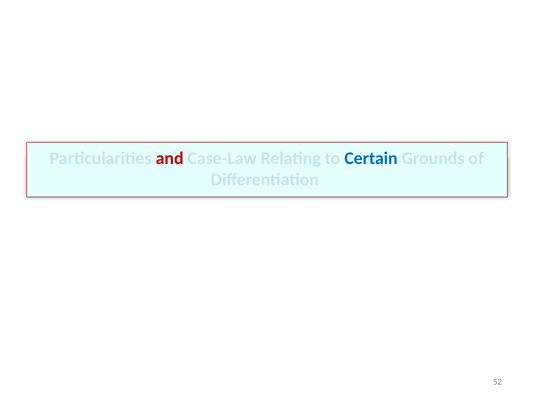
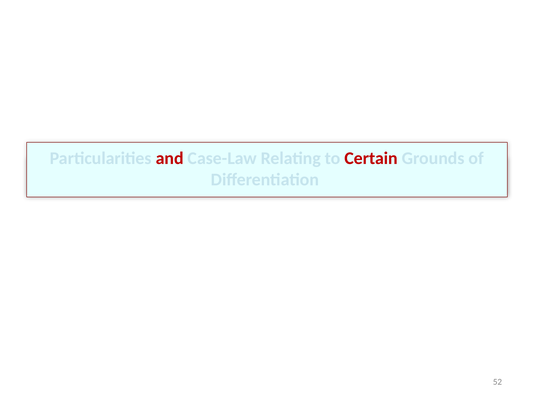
Certain colour: blue -> red
